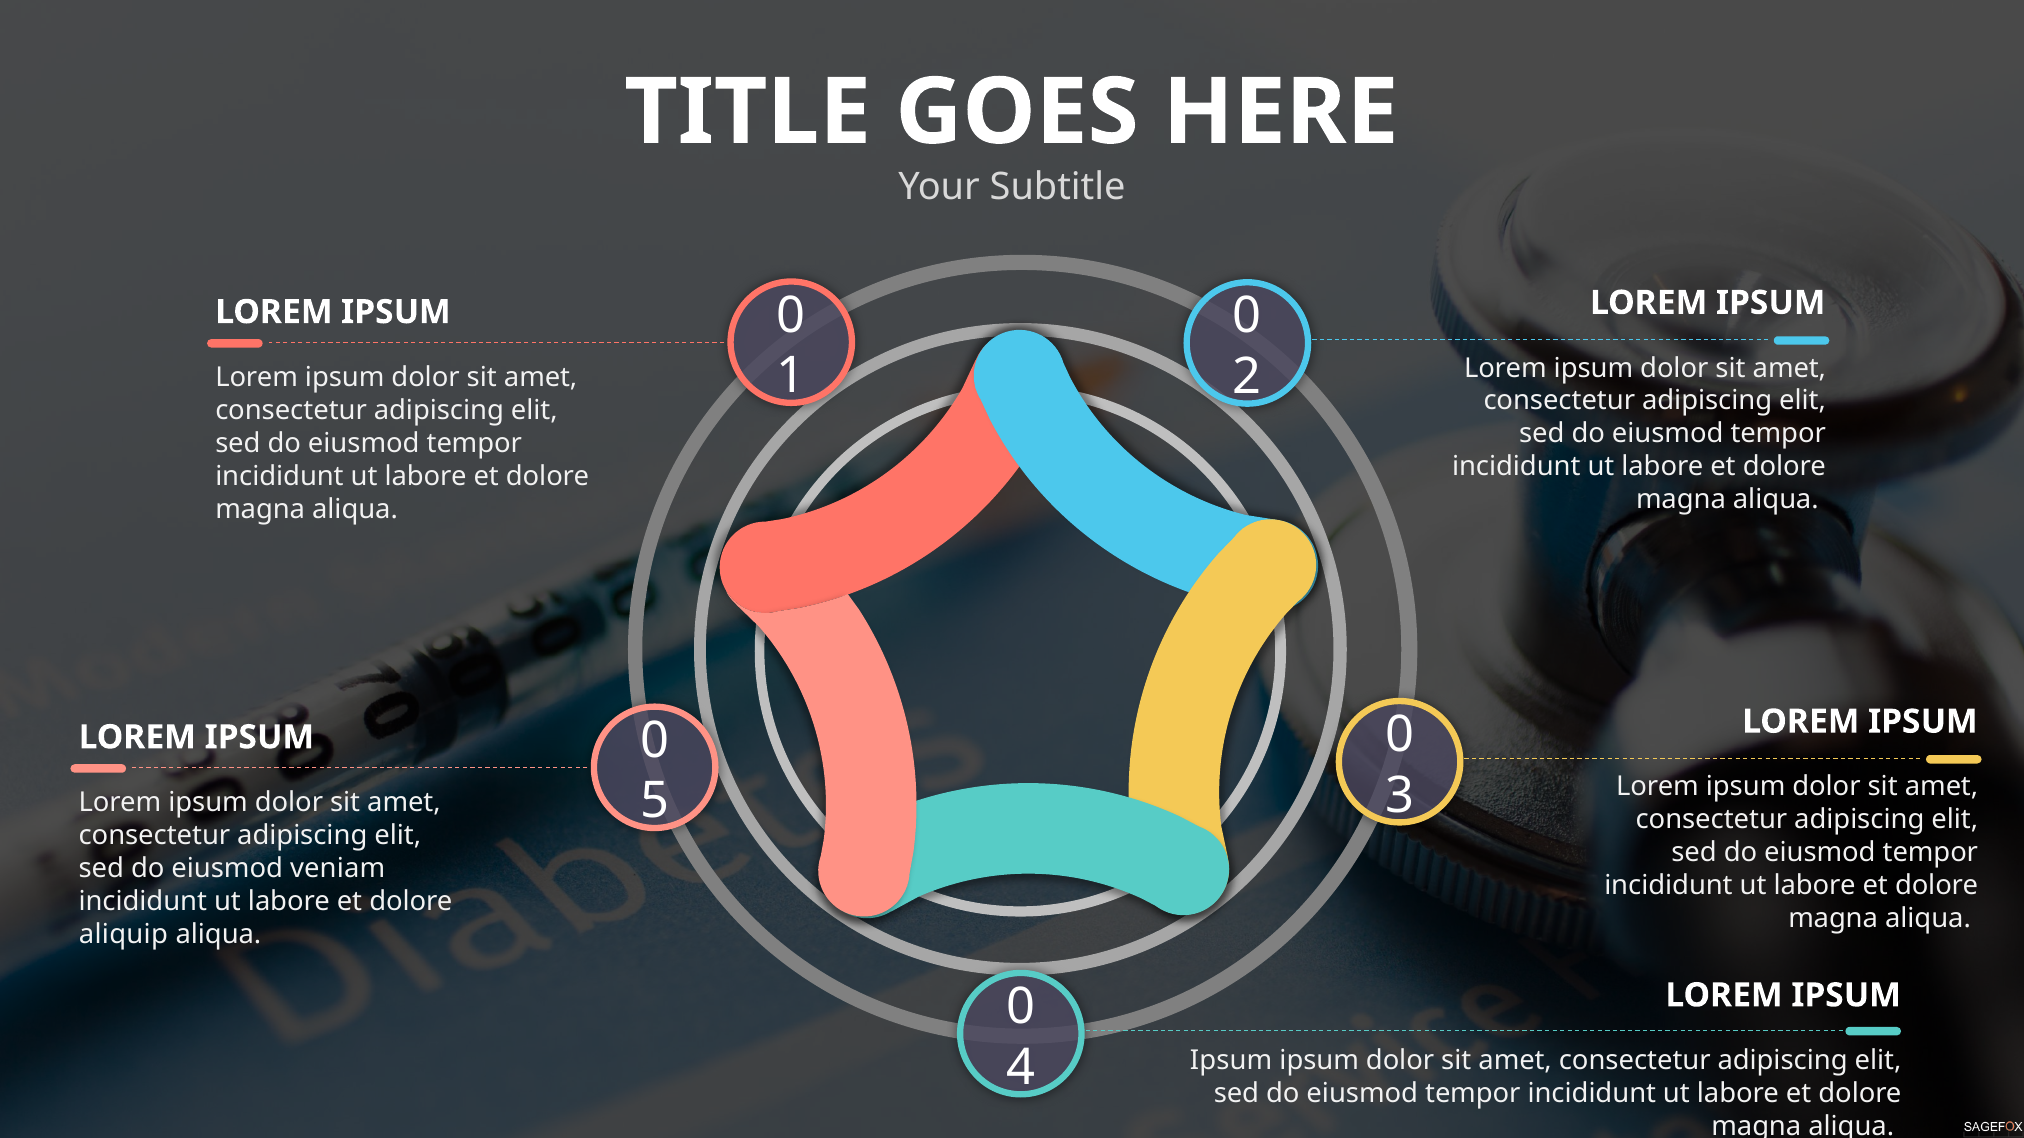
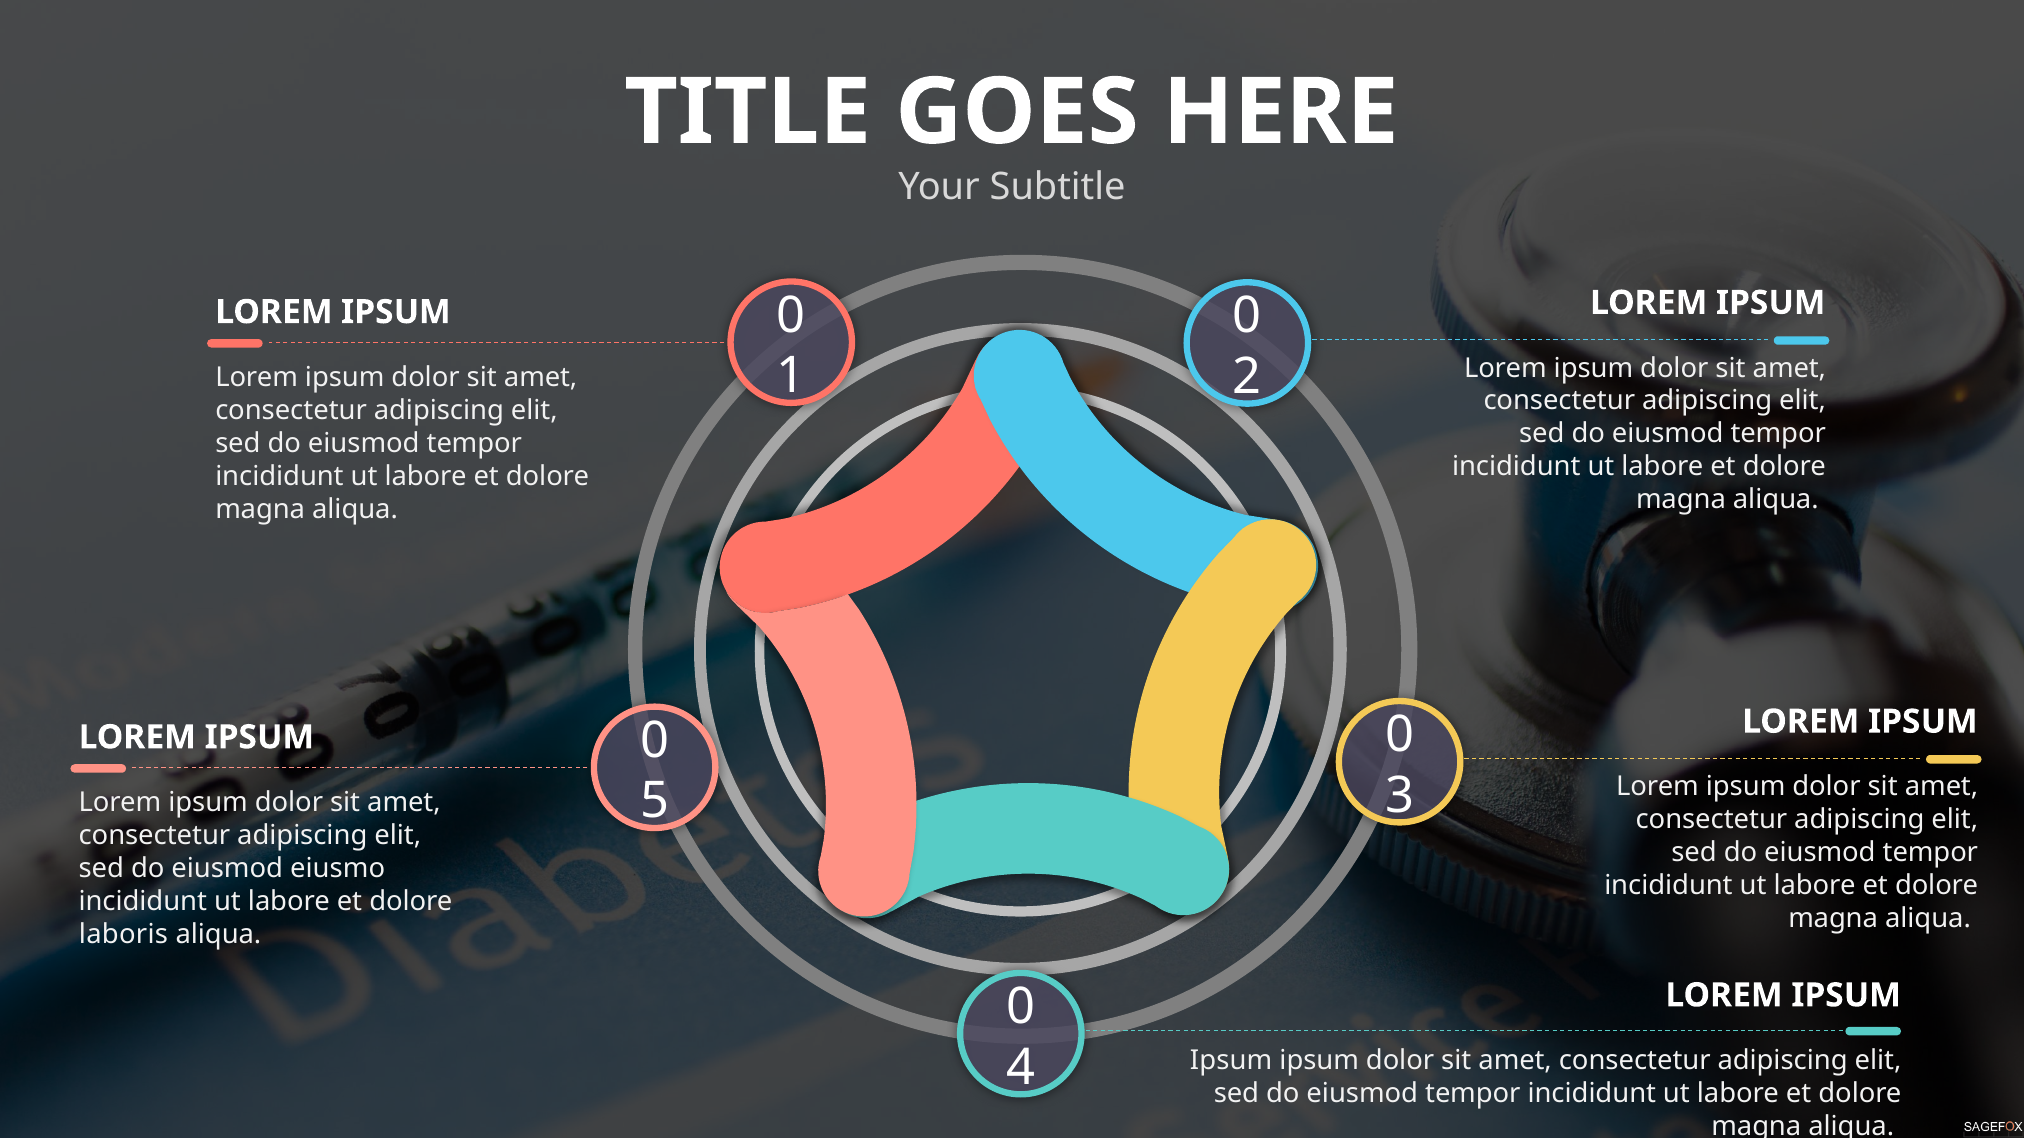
veniam: veniam -> eiusmo
aliquip: aliquip -> laboris
